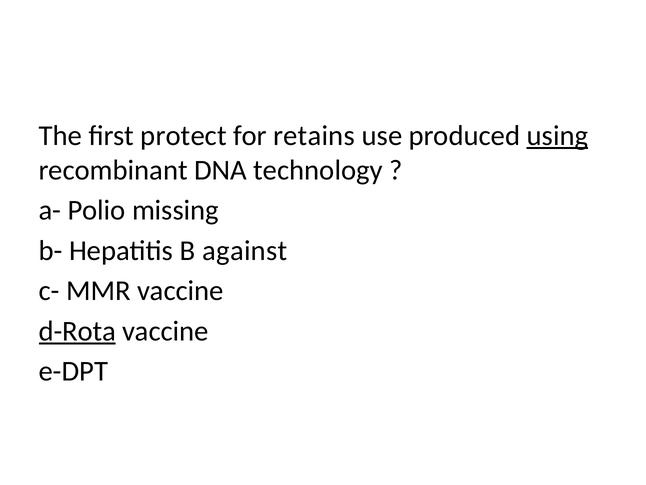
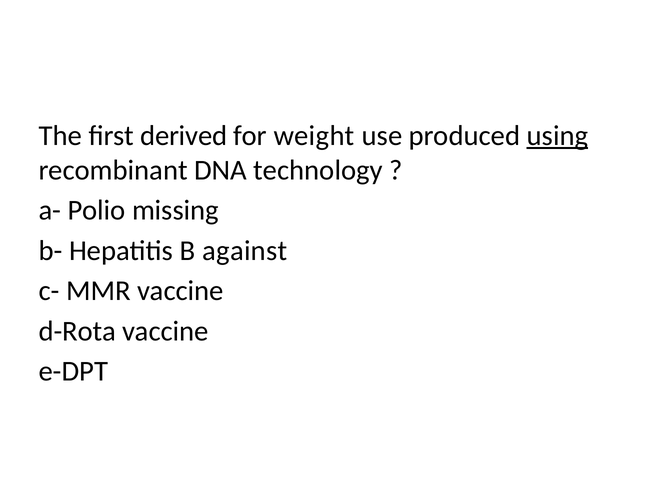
protect: protect -> derived
retains: retains -> weight
d-Rota underline: present -> none
